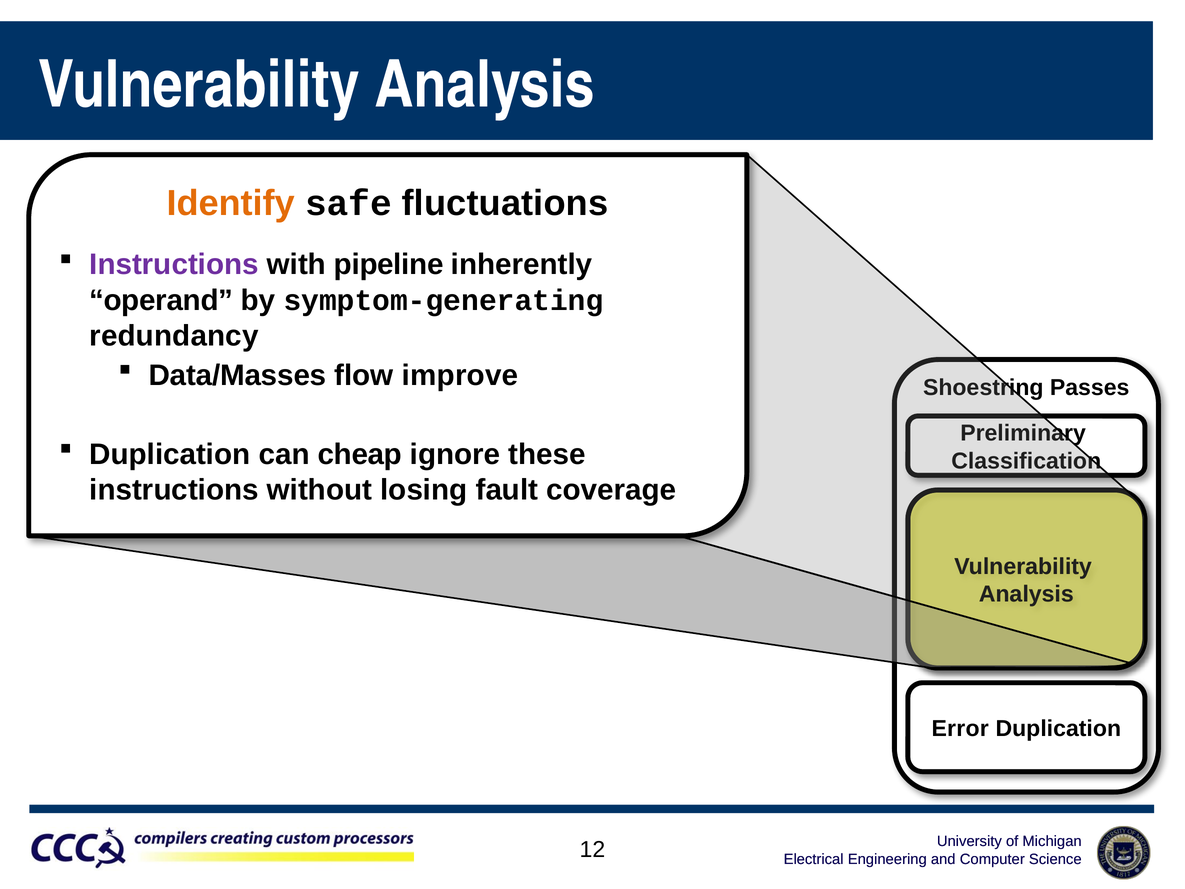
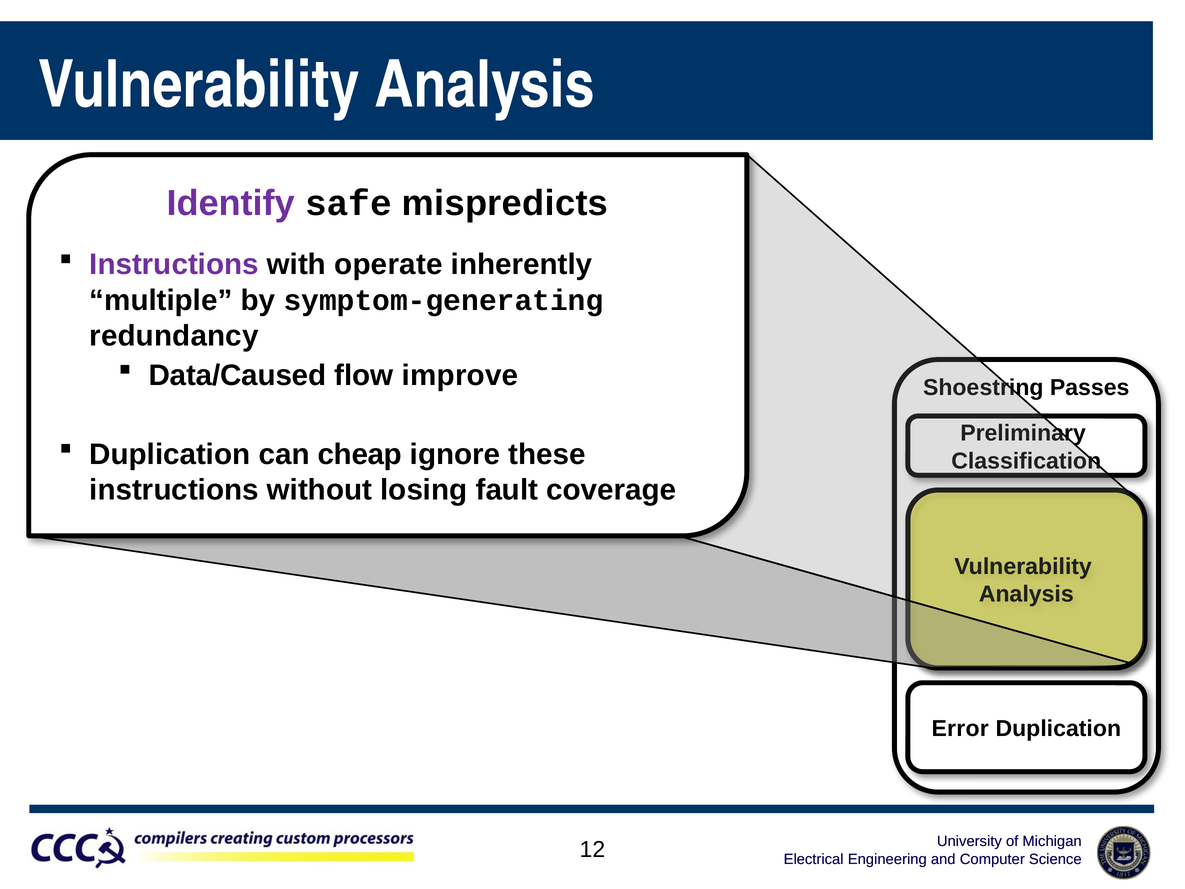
Identify colour: orange -> purple
fluctuations: fluctuations -> mispredicts
pipeline: pipeline -> operate
operand: operand -> multiple
Data/Masses: Data/Masses -> Data/Caused
